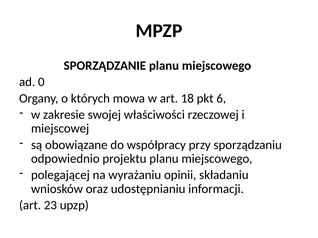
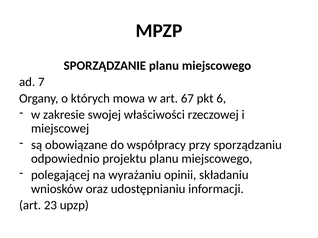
0: 0 -> 7
18: 18 -> 67
